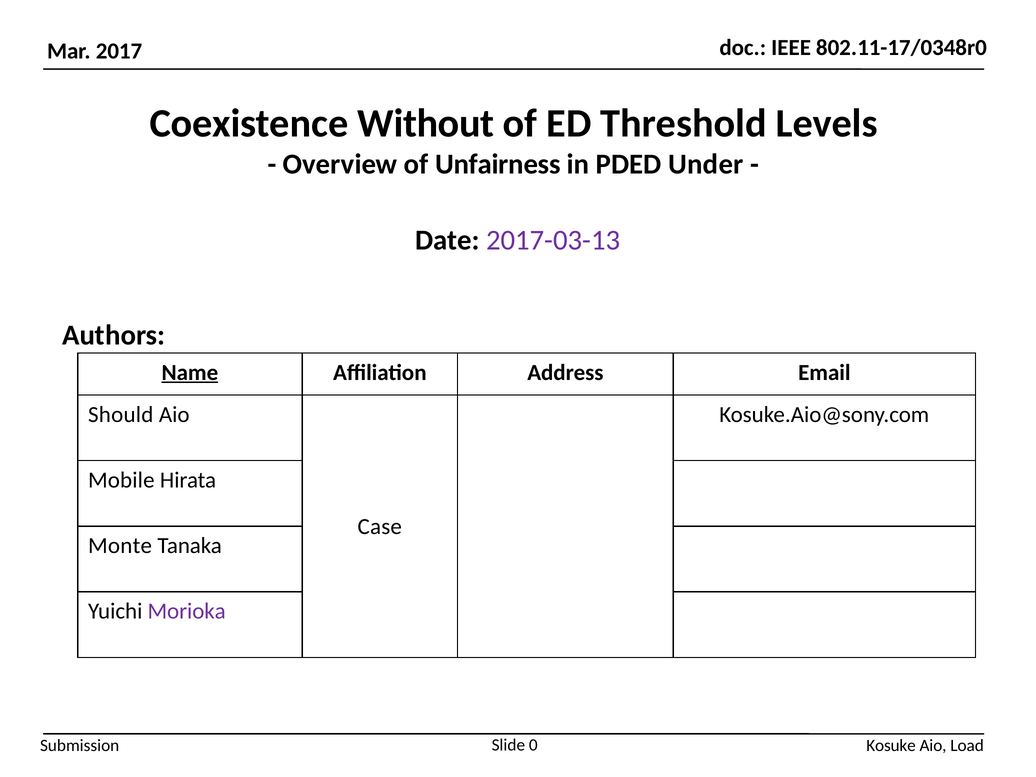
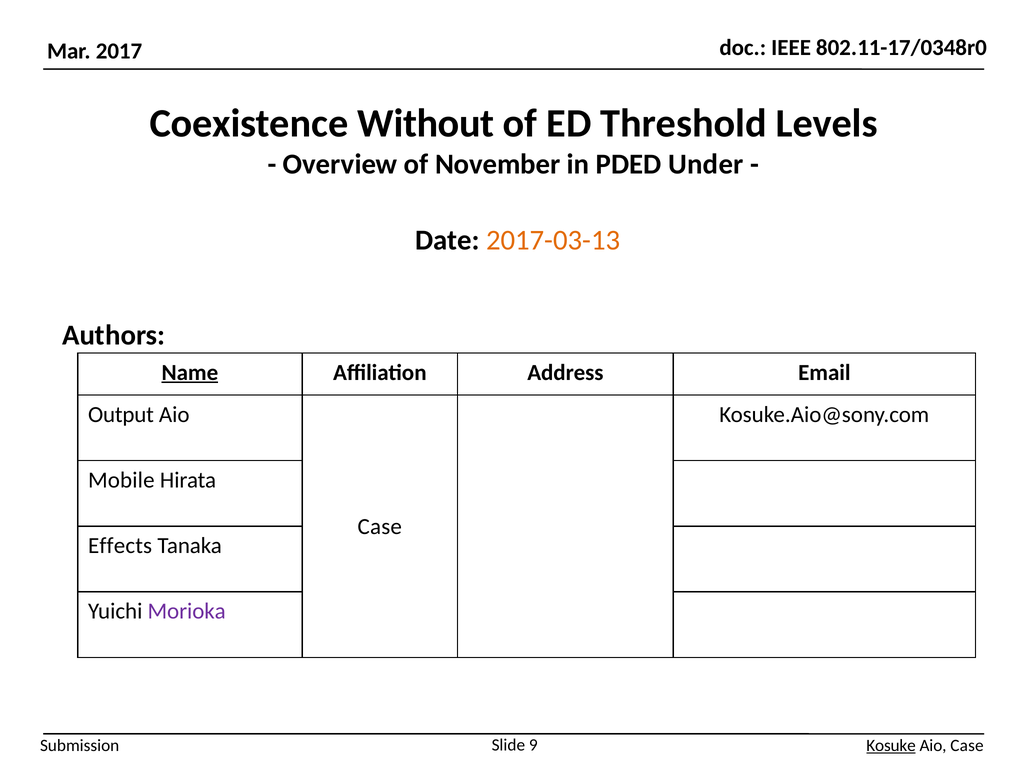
Unfairness: Unfairness -> November
2017-03-13 colour: purple -> orange
Should: Should -> Output
Monte: Monte -> Effects
0: 0 -> 9
Kosuke underline: none -> present
Load at (967, 745): Load -> Case
